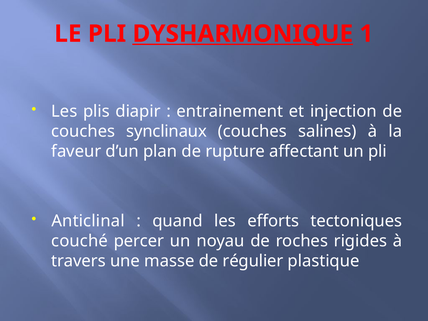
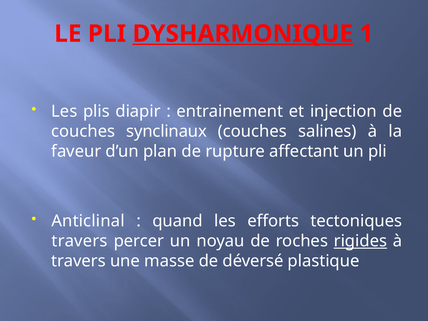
couché at (80, 241): couché -> travers
rigides underline: none -> present
régulier: régulier -> déversé
